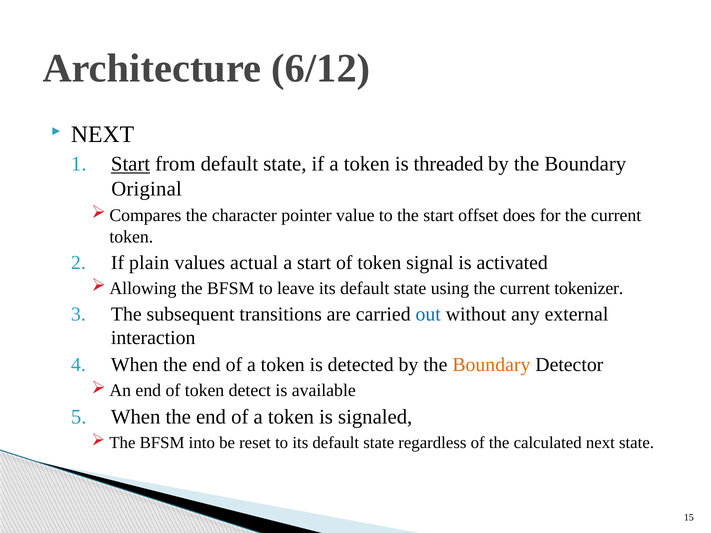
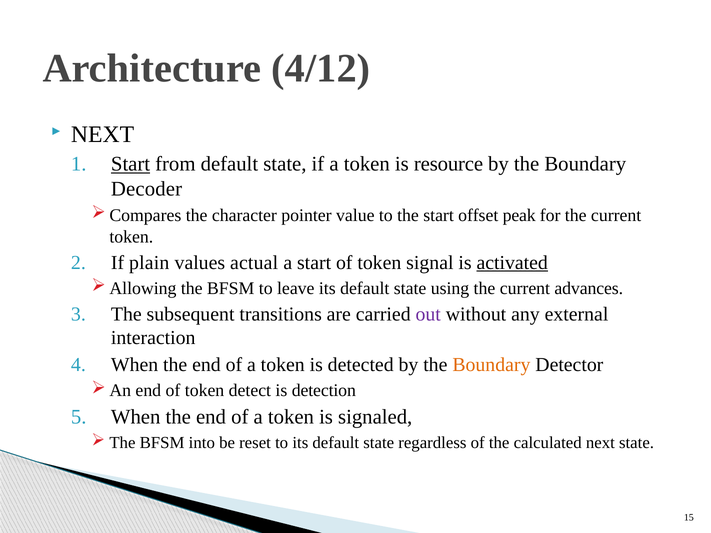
6/12: 6/12 -> 4/12
threaded: threaded -> resource
Original: Original -> Decoder
does: does -> peak
activated underline: none -> present
tokenizer: tokenizer -> advances
out colour: blue -> purple
available: available -> detection
